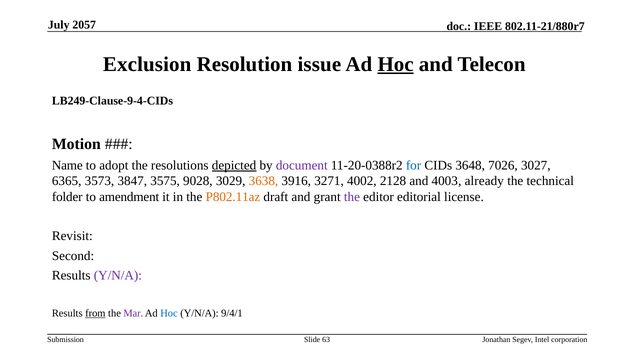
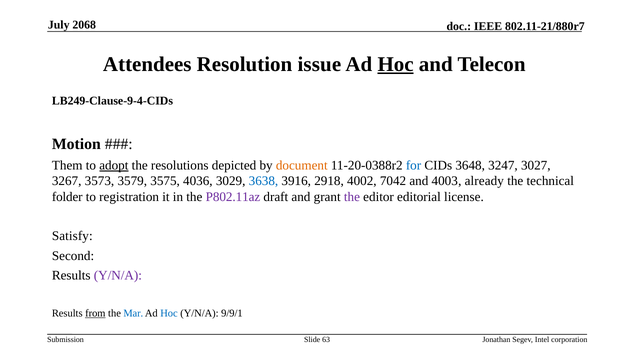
2057: 2057 -> 2068
Exclusion: Exclusion -> Attendees
Name: Name -> Them
adopt underline: none -> present
depicted underline: present -> none
document colour: purple -> orange
7026: 7026 -> 3247
6365: 6365 -> 3267
3847: 3847 -> 3579
9028: 9028 -> 4036
3638 colour: orange -> blue
3271: 3271 -> 2918
2128: 2128 -> 7042
amendment: amendment -> registration
P802.11az colour: orange -> purple
Revisit: Revisit -> Satisfy
Mar colour: purple -> blue
9/4/1: 9/4/1 -> 9/9/1
